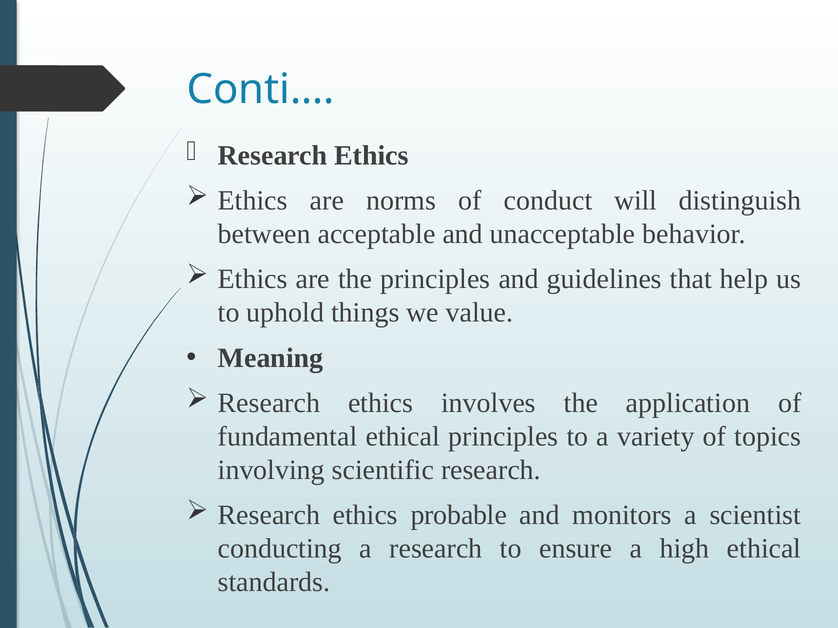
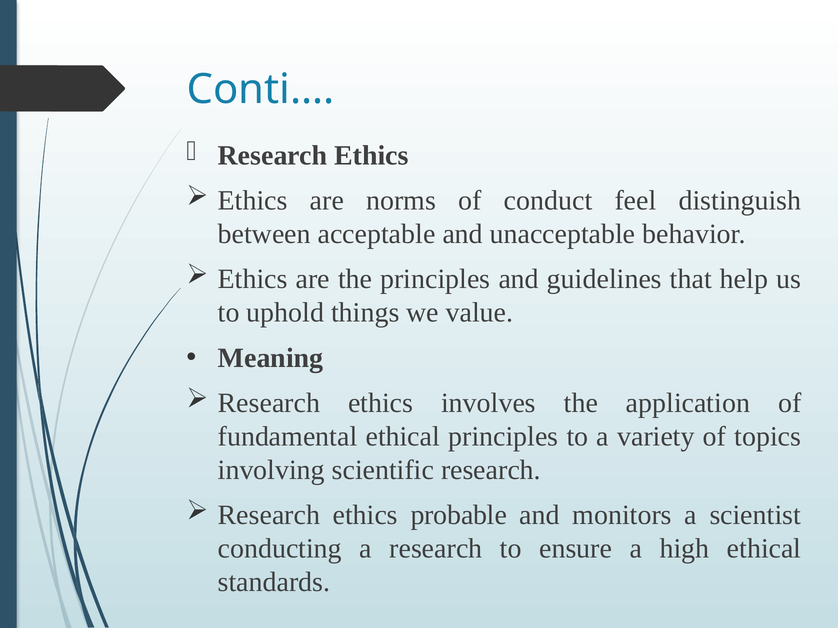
will: will -> feel
